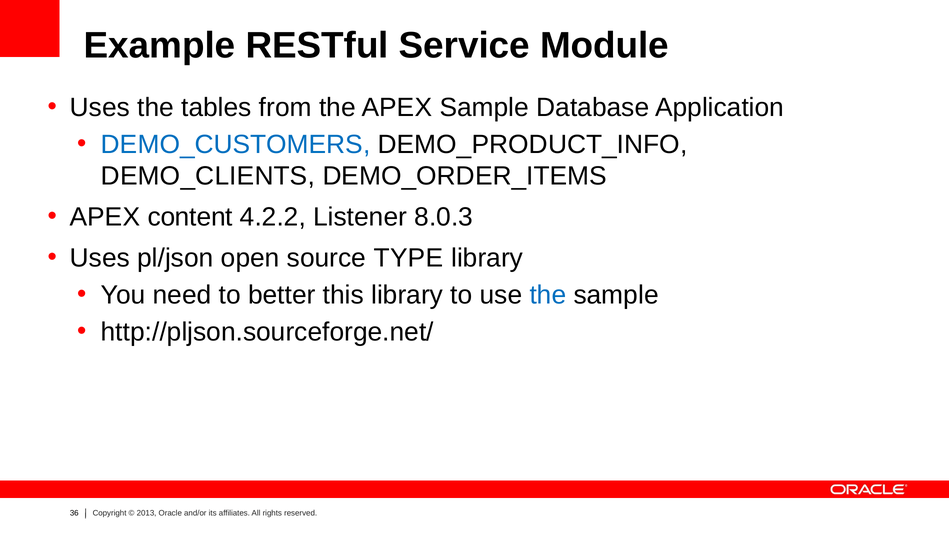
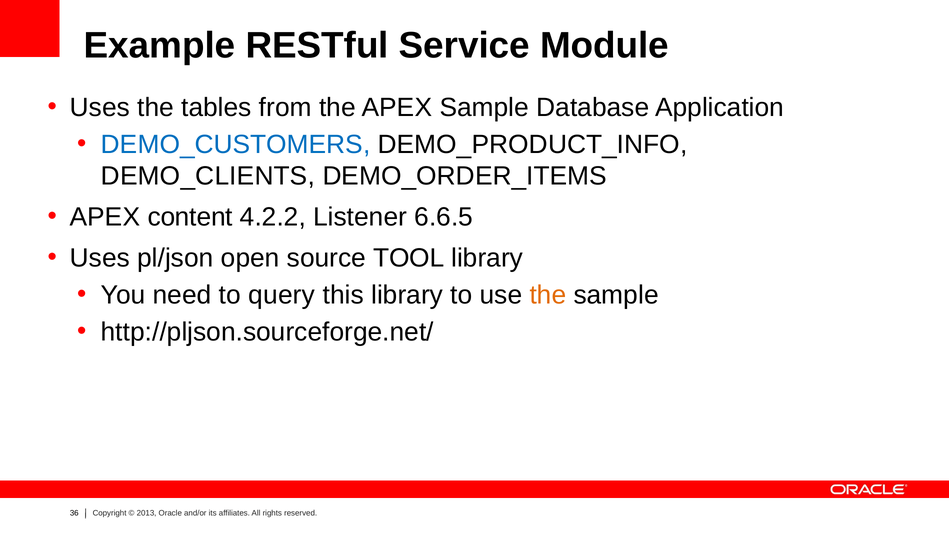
8.0.3: 8.0.3 -> 6.6.5
TYPE: TYPE -> TOOL
better: better -> query
the at (548, 295) colour: blue -> orange
